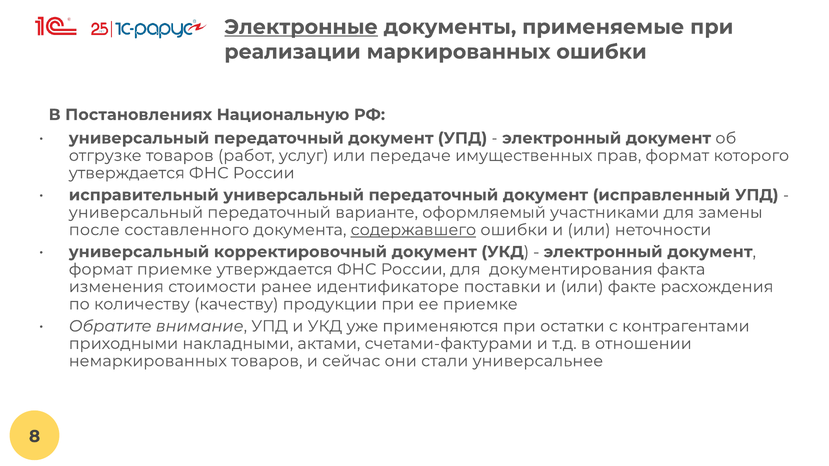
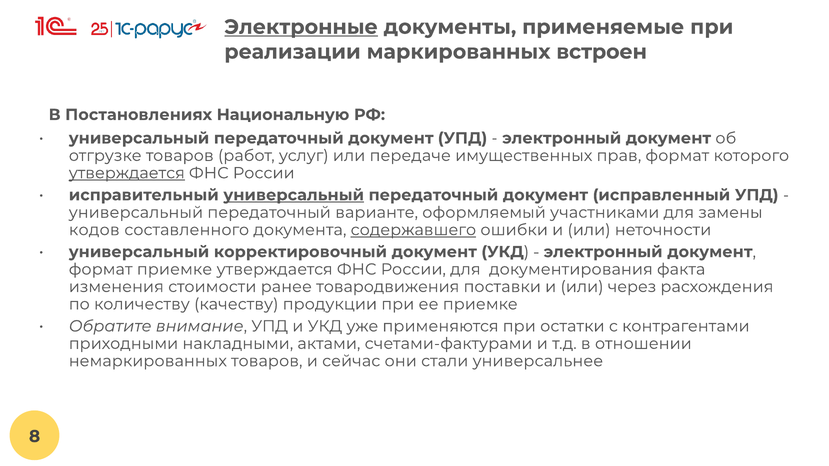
маркированных ошибки: ошибки -> встроен
утверждается at (127, 173) underline: none -> present
универсальный at (294, 195) underline: none -> present
после: после -> кодов
идентификаторе: идентификаторе -> товародвижения
факте: факте -> через
